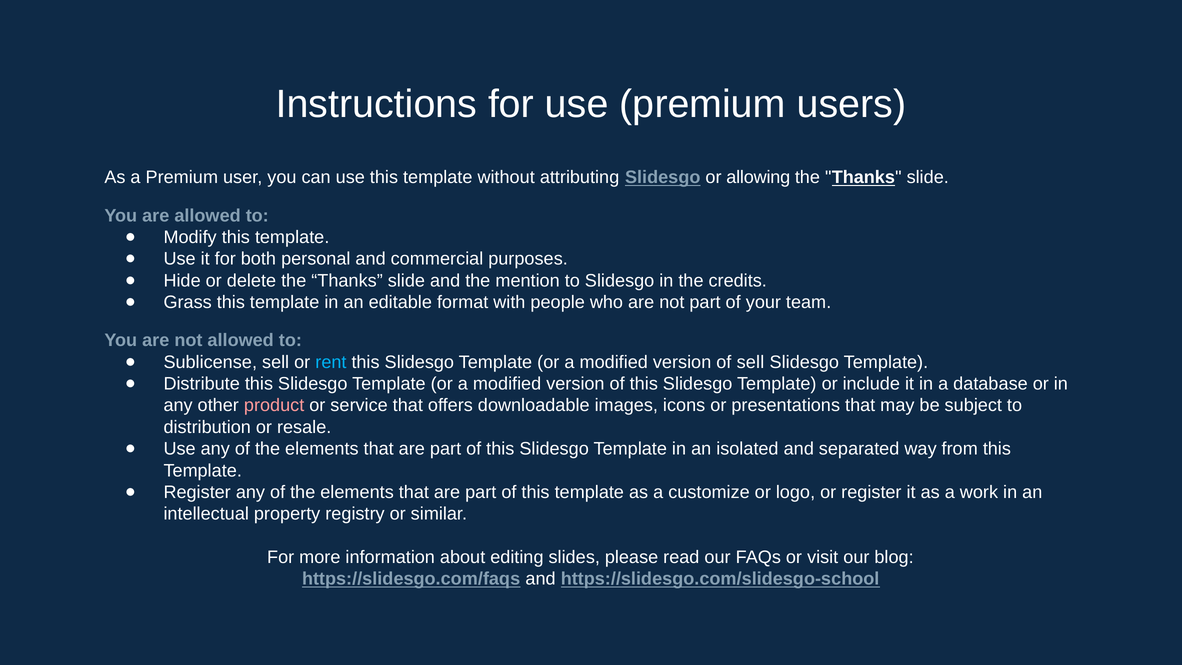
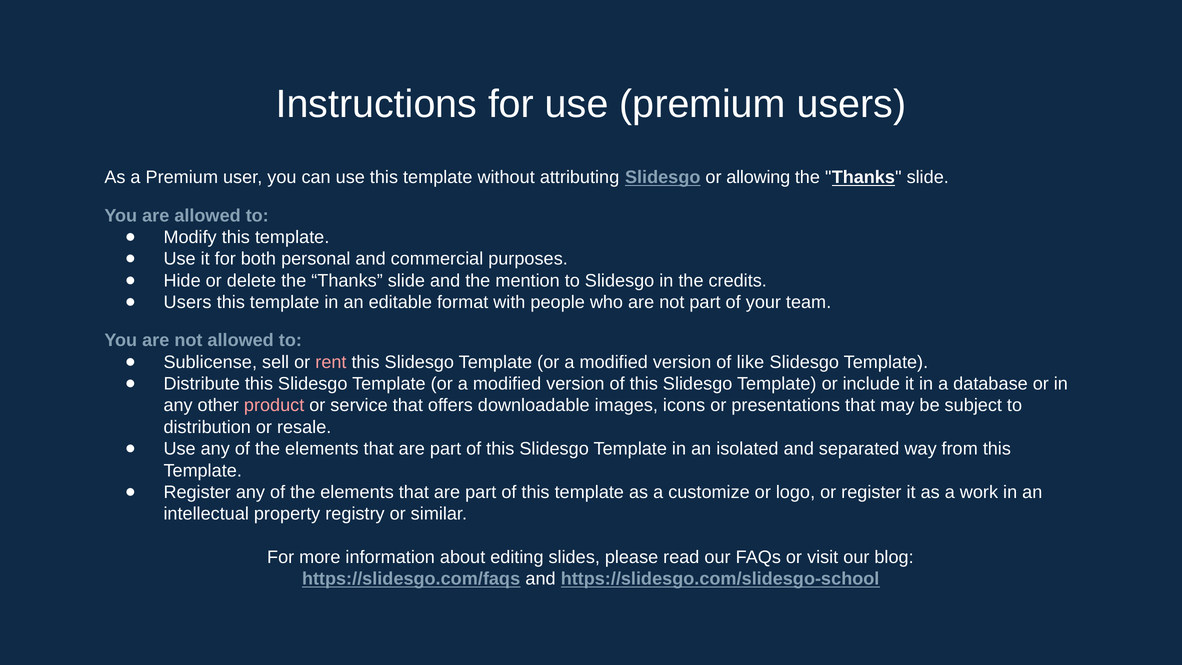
Grass at (188, 302): Grass -> Users
rent colour: light blue -> pink
of sell: sell -> like
